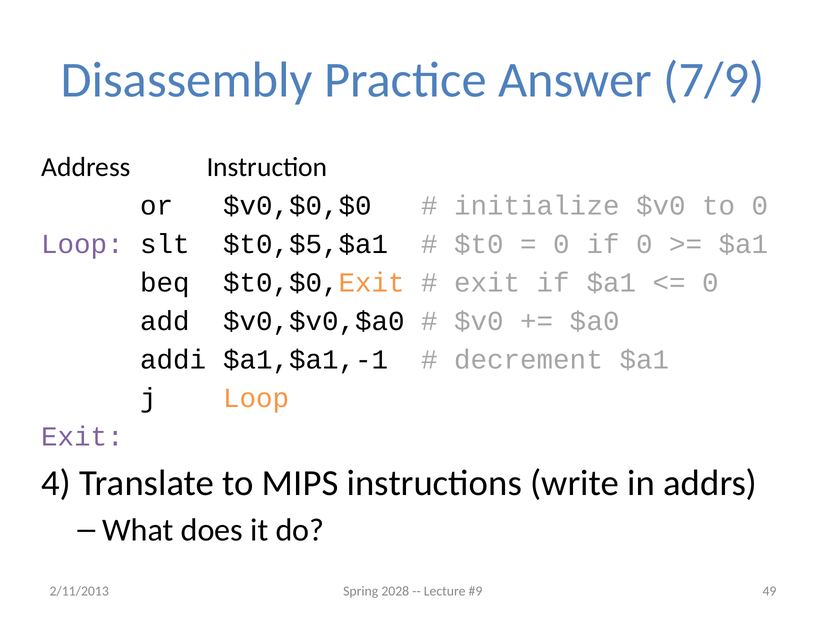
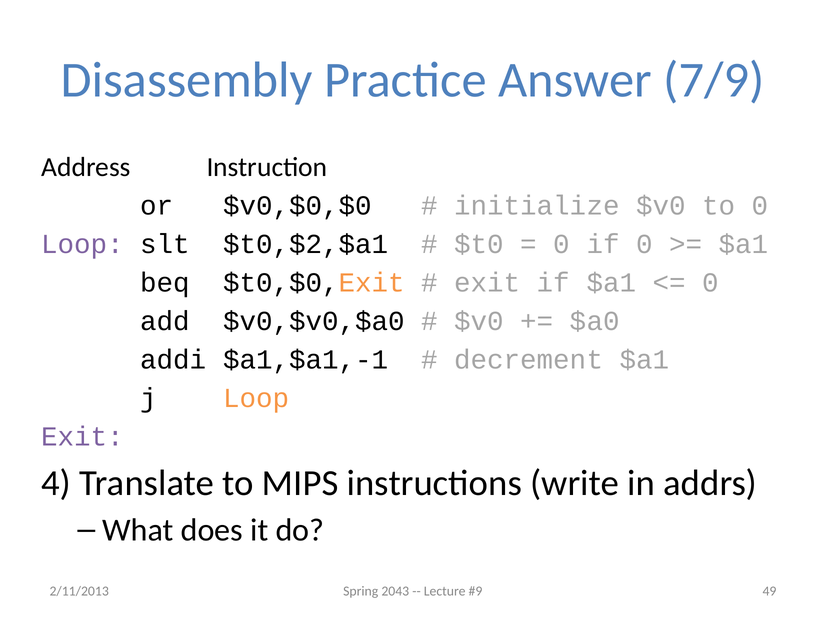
$t0,$5,$a1: $t0,$5,$a1 -> $t0,$2,$a1
2028: 2028 -> 2043
